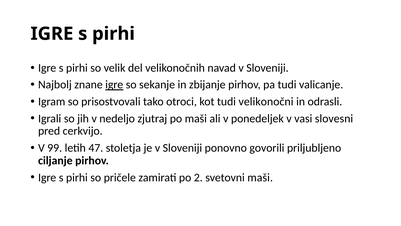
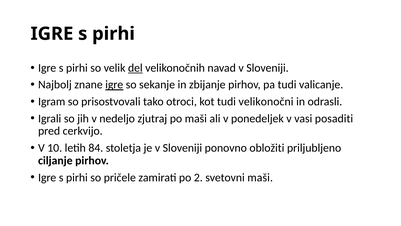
del underline: none -> present
slovesni: slovesni -> posaditi
99: 99 -> 10
47: 47 -> 84
govorili: govorili -> obložiti
